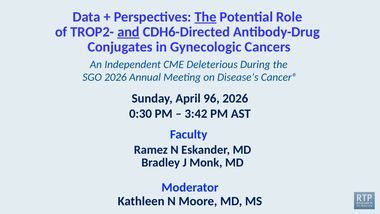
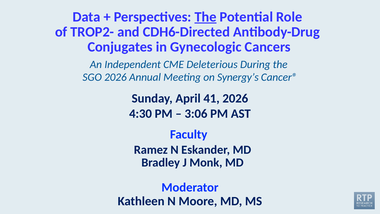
and underline: present -> none
Disease’s: Disease’s -> Synergy’s
96: 96 -> 41
0:30: 0:30 -> 4:30
3:42: 3:42 -> 3:06
